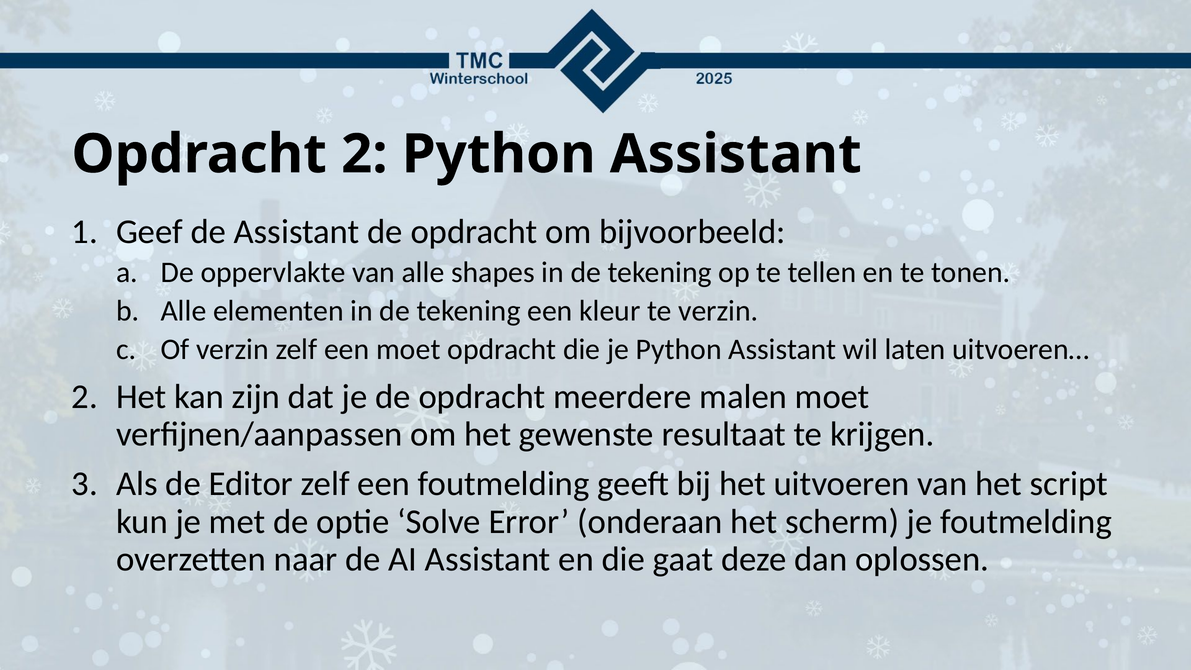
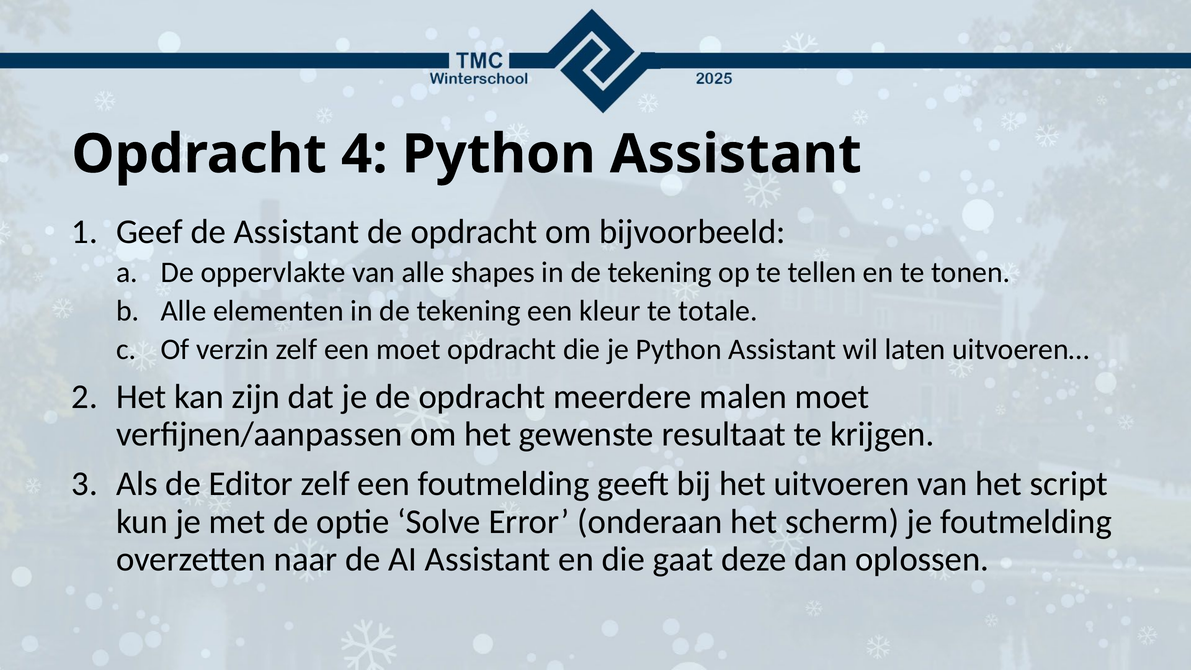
Opdracht 2: 2 -> 4
te verzin: verzin -> totale
